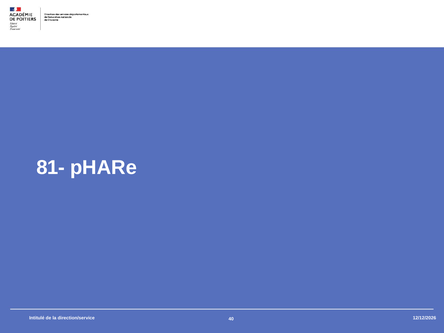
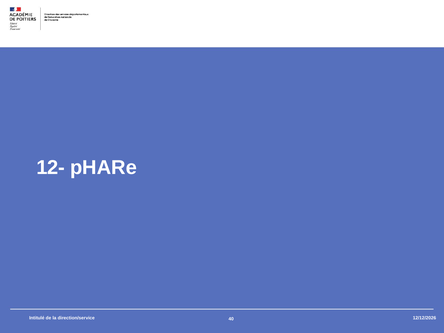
81-: 81- -> 12-
